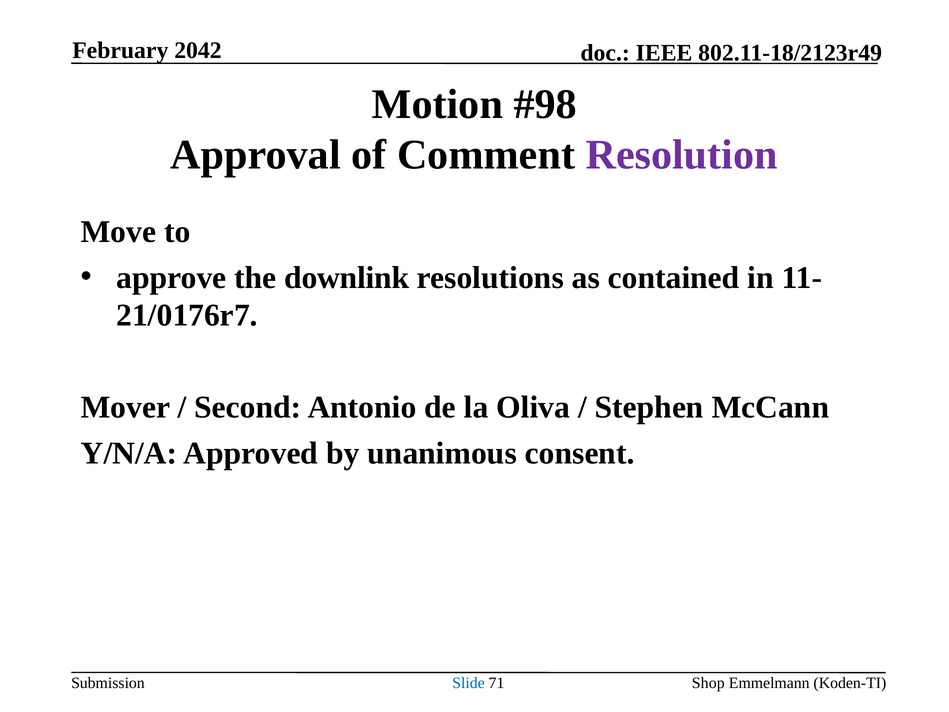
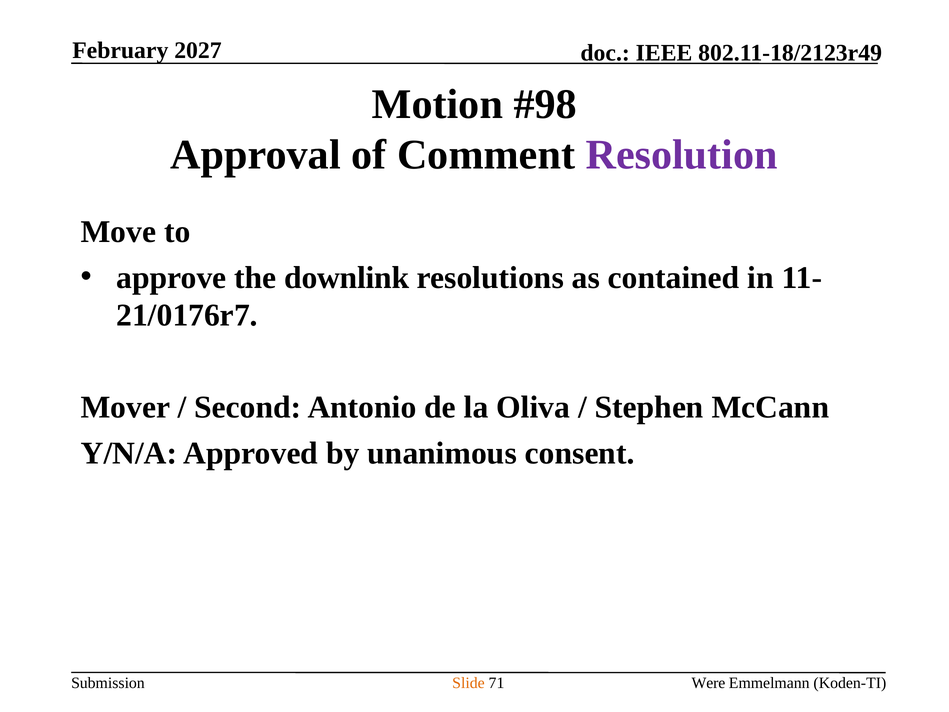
2042: 2042 -> 2027
Slide colour: blue -> orange
Shop: Shop -> Were
